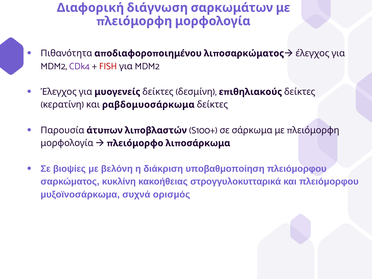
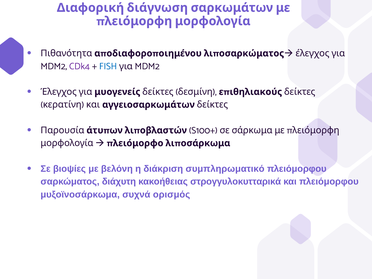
FISH colour: red -> blue
ραβδομυοσάρκωμα: ραβδομυοσάρκωμα -> αγγειοσαρκωμάτων
υποβαθμοποίηση: υποβαθμοποίηση -> συμπληρωματικό
κυκλίνη: κυκλίνη -> διάχυτη
